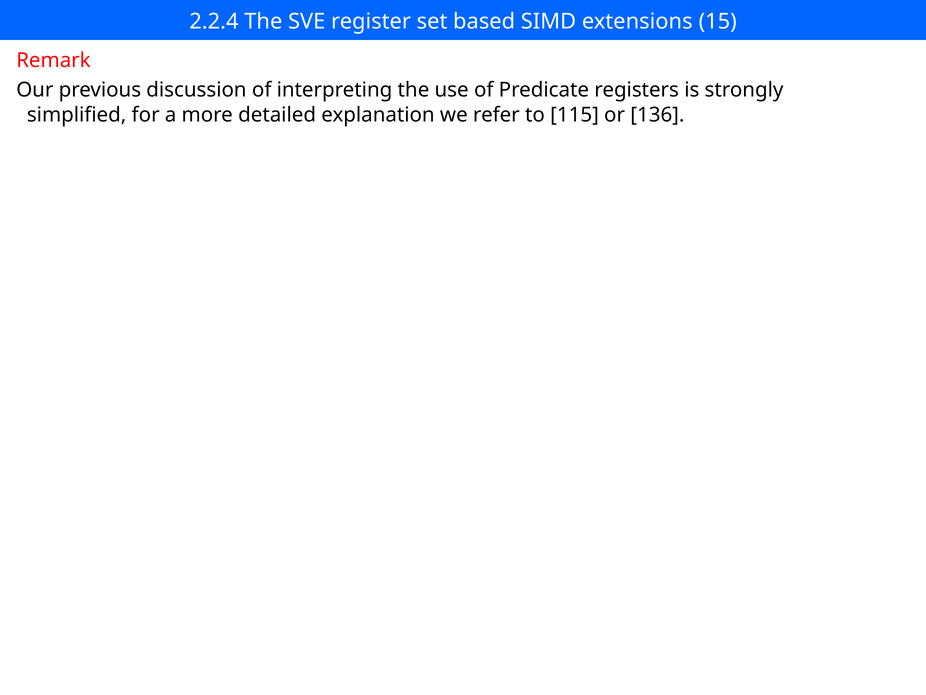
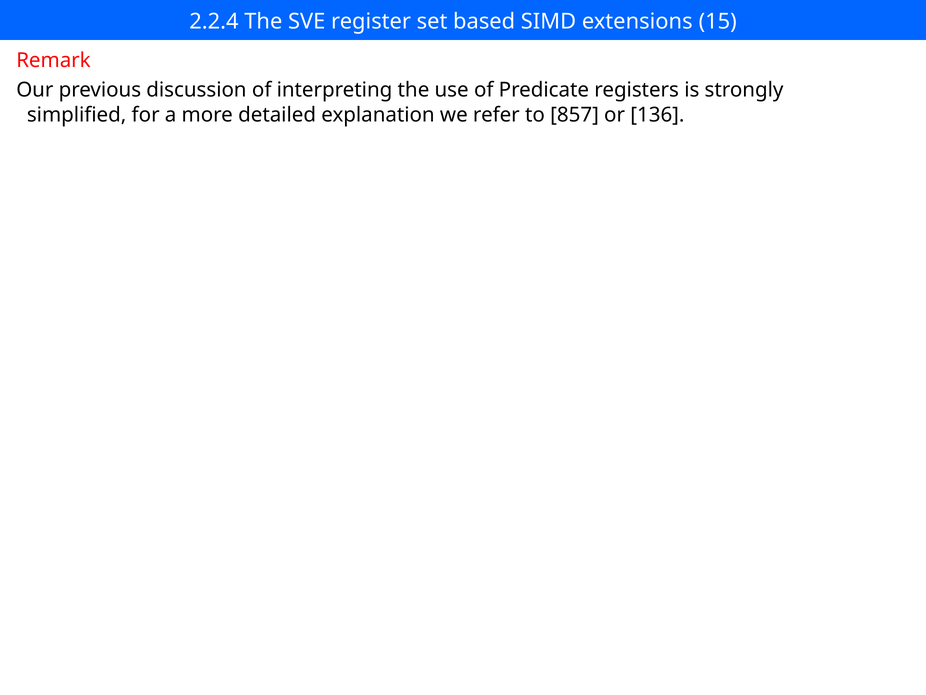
115: 115 -> 857
